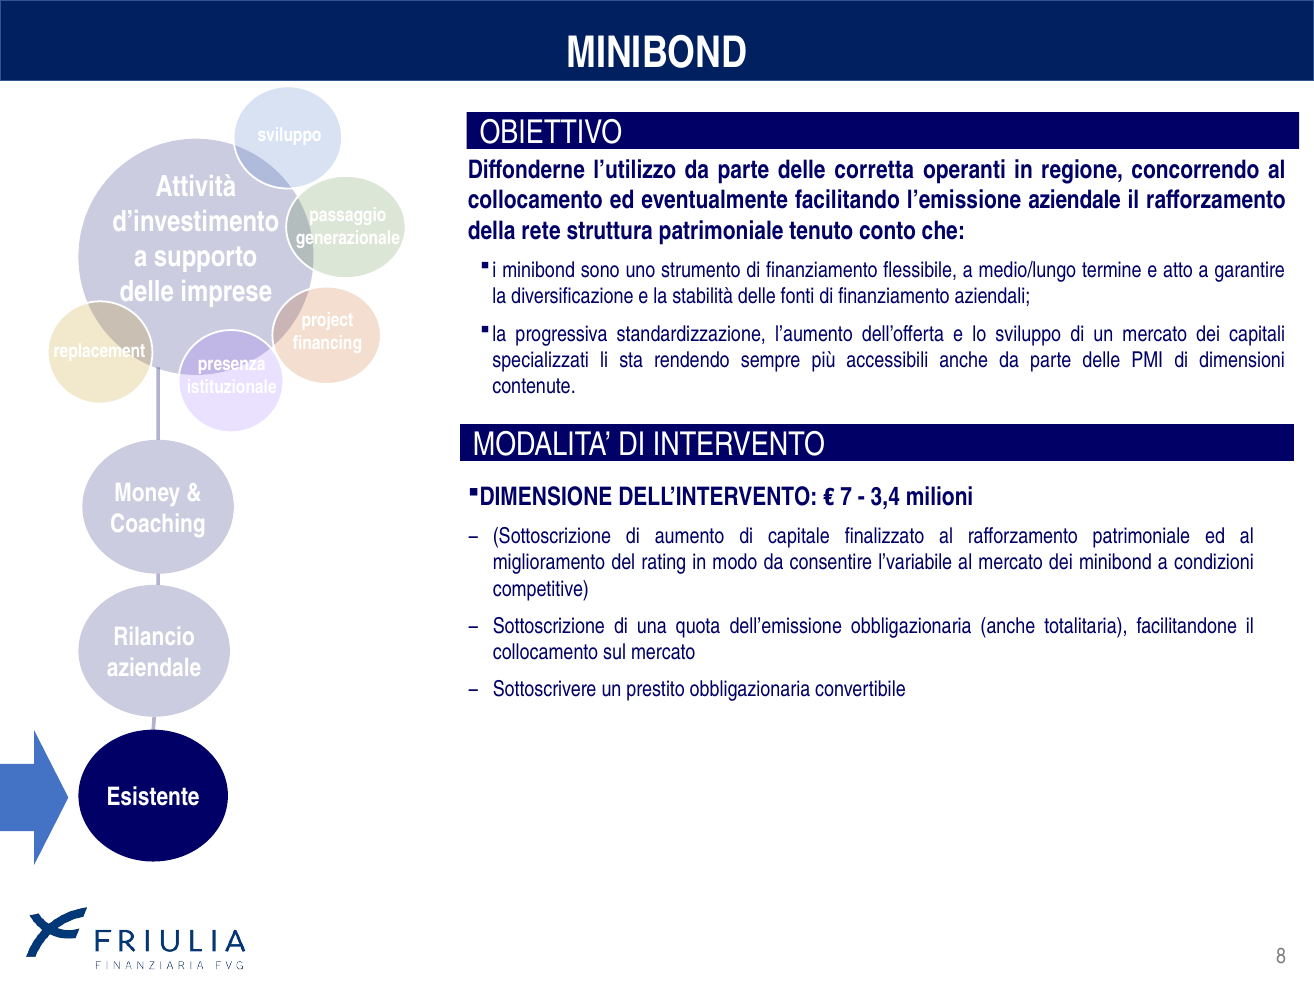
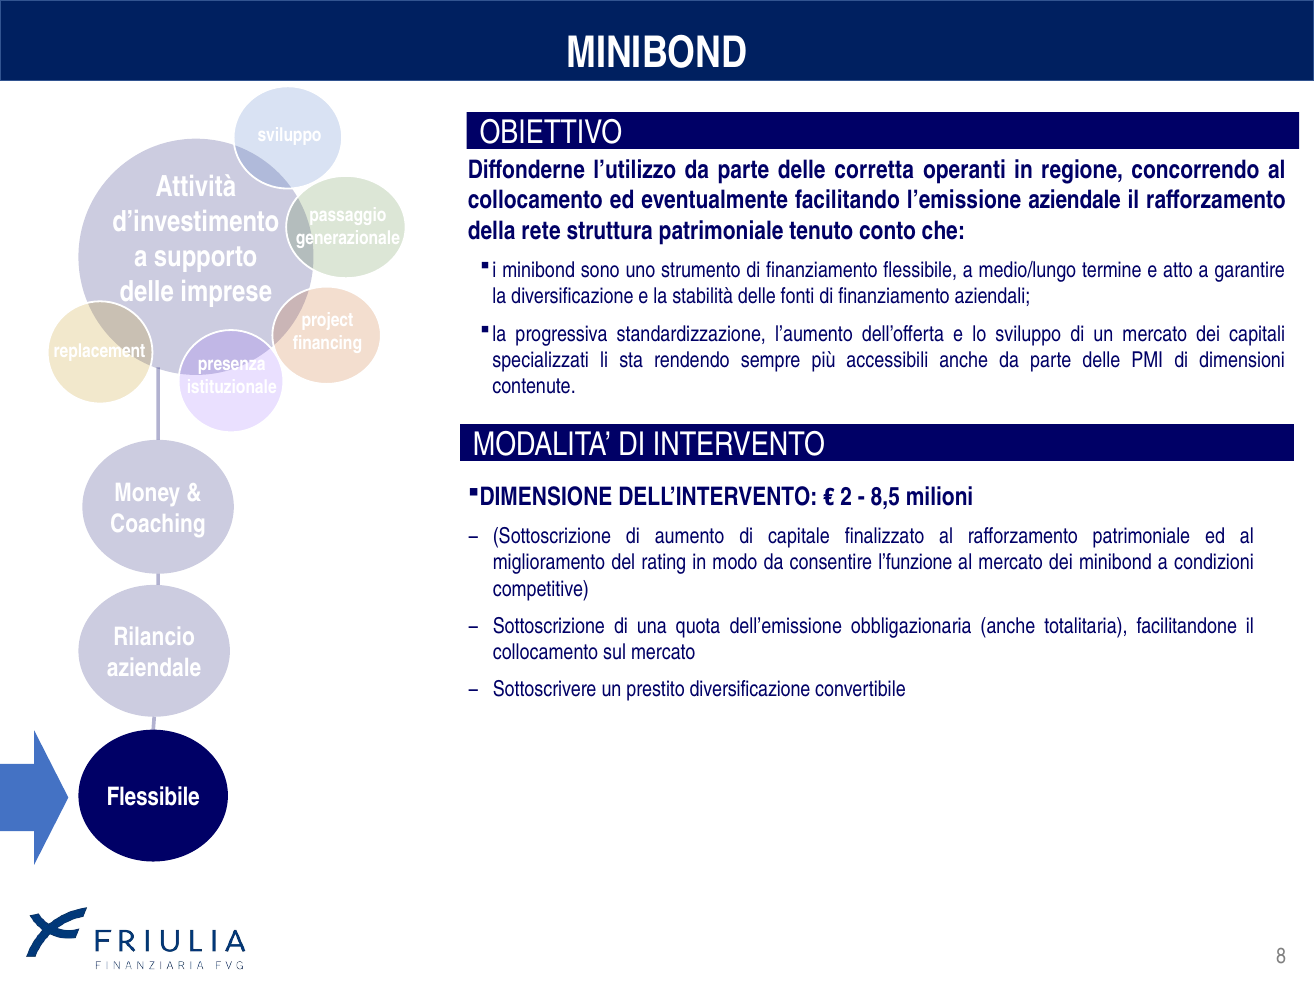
7: 7 -> 2
3,4: 3,4 -> 8,5
l’variabile: l’variabile -> l’funzione
prestito obbligazionaria: obbligazionaria -> diversificazione
Esistente at (153, 798): Esistente -> Flessibile
